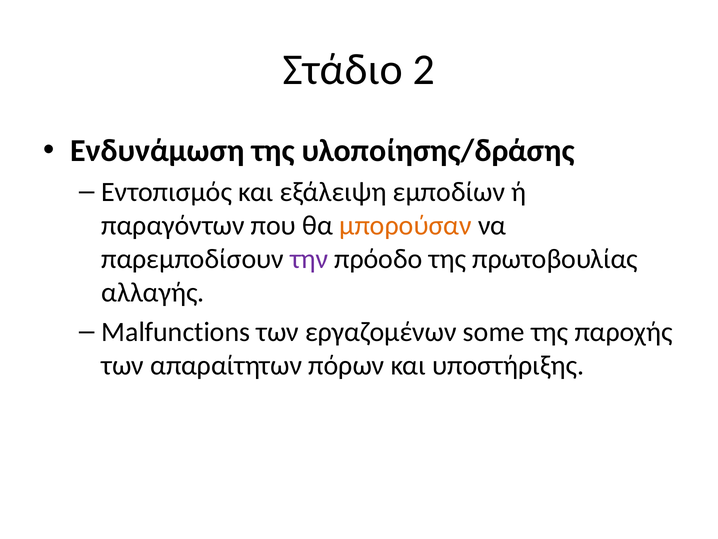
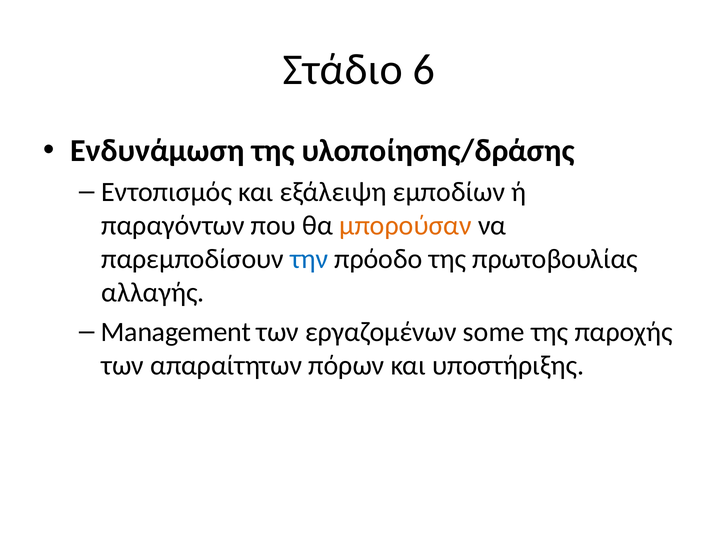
2: 2 -> 6
την colour: purple -> blue
Malfunctions: Malfunctions -> Management
